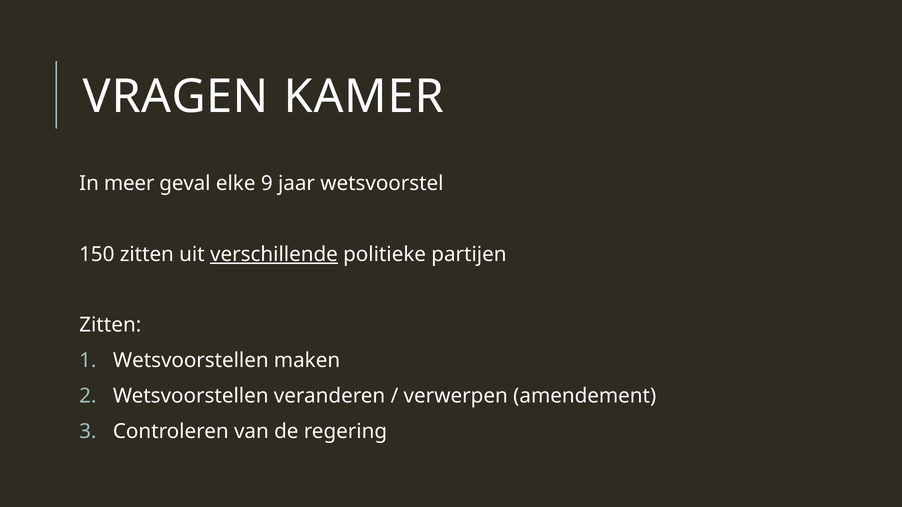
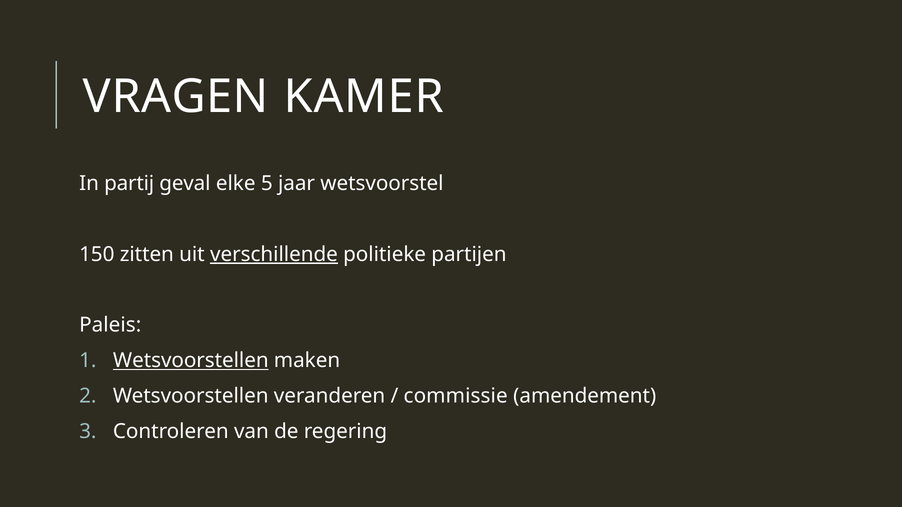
meer: meer -> partij
9: 9 -> 5
Zitten at (110, 325): Zitten -> Paleis
Wetsvoorstellen at (191, 361) underline: none -> present
verwerpen: verwerpen -> commissie
